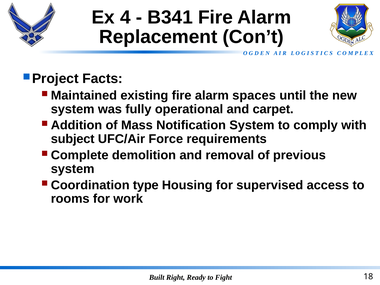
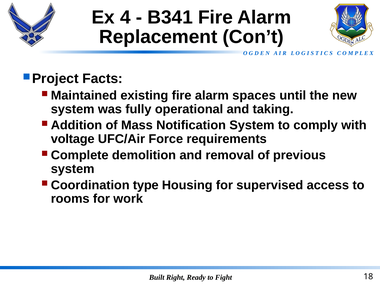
carpet: carpet -> taking
subject: subject -> voltage
